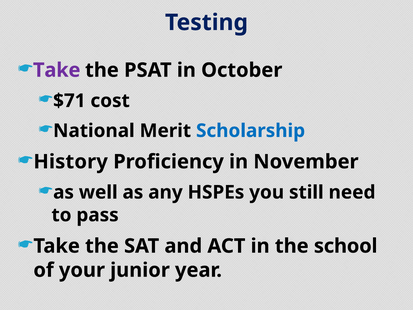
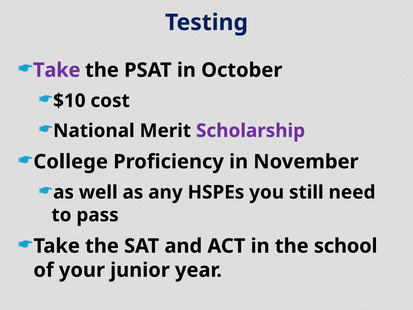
$71: $71 -> $10
Scholarship colour: blue -> purple
History: History -> College
